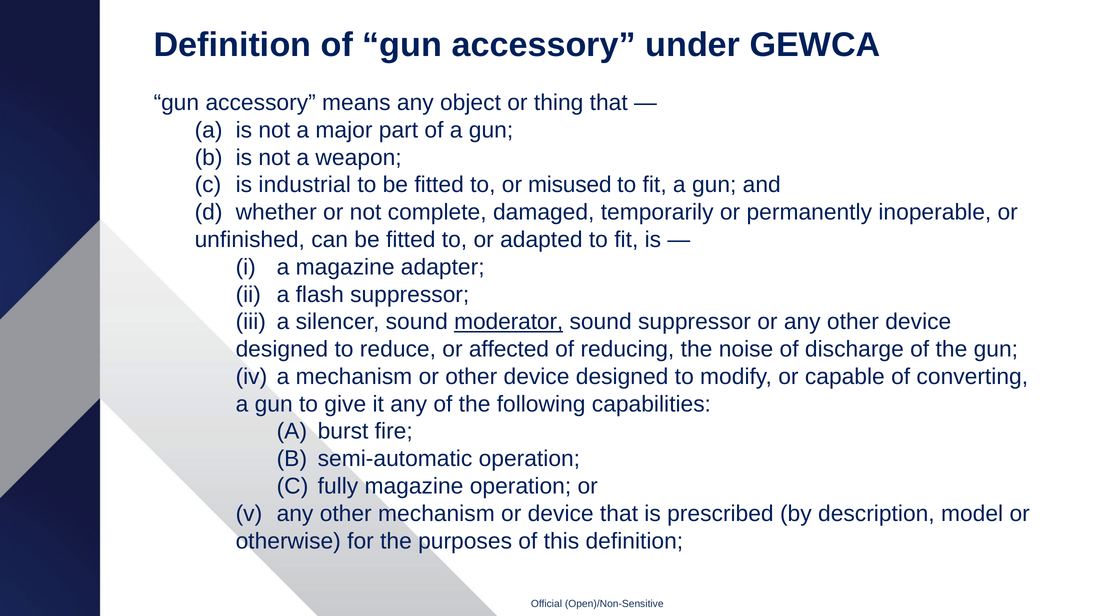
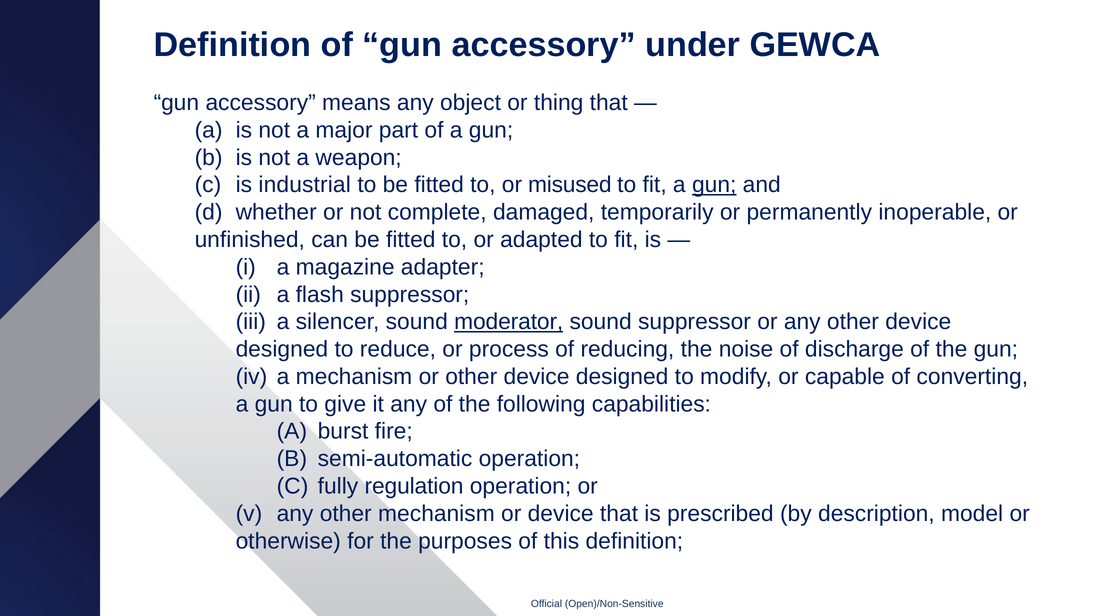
gun at (714, 185) underline: none -> present
affected: affected -> process
fully magazine: magazine -> regulation
